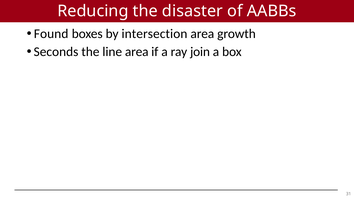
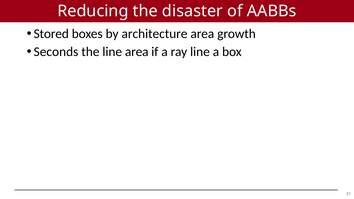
Found: Found -> Stored
intersection: intersection -> architecture
ray join: join -> line
